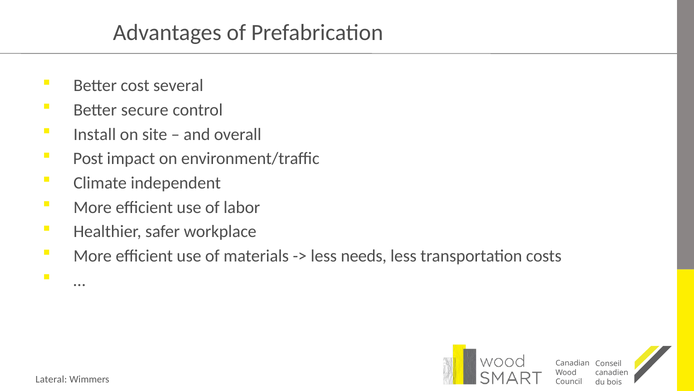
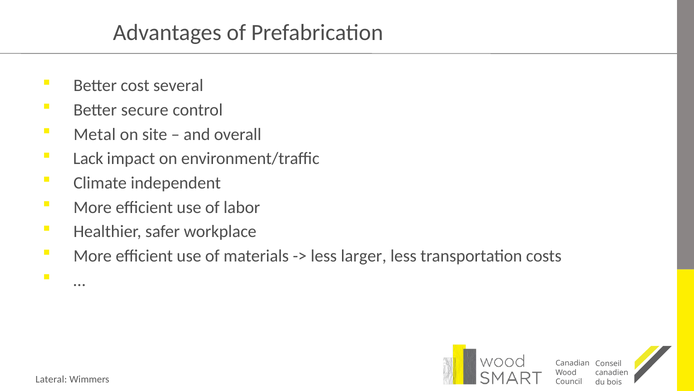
Install: Install -> Metal
Post: Post -> Lack
needs: needs -> larger
